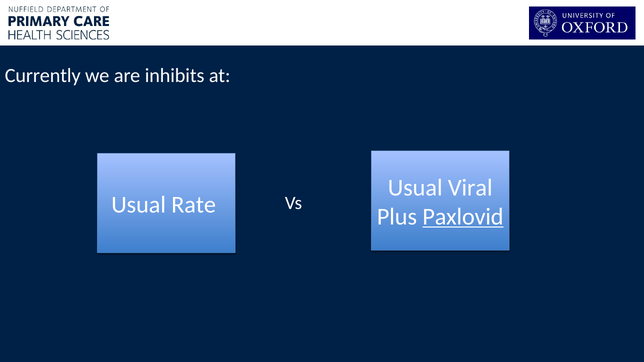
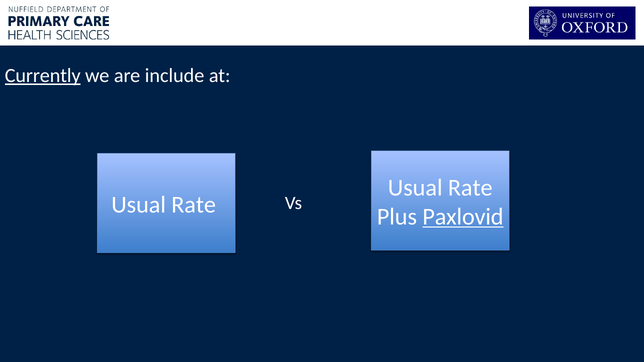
Currently underline: none -> present
inhibits: inhibits -> include
Viral at (470, 188): Viral -> Rate
